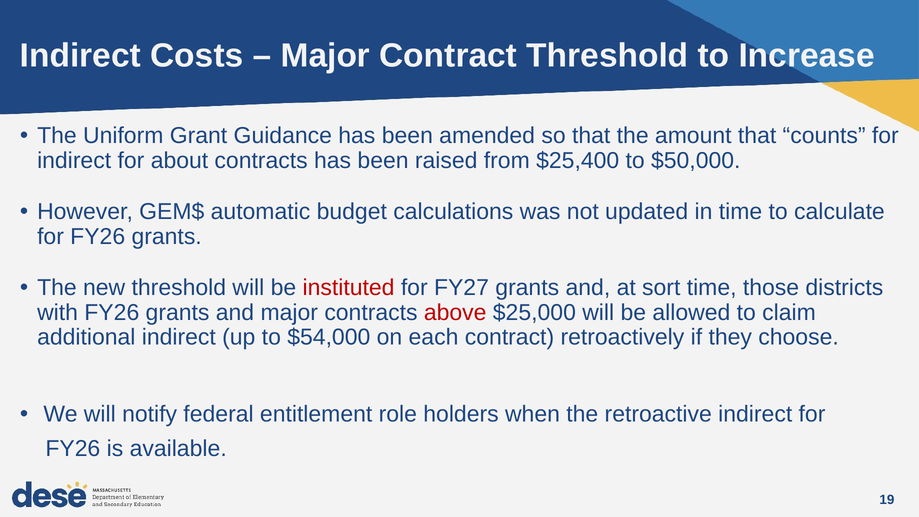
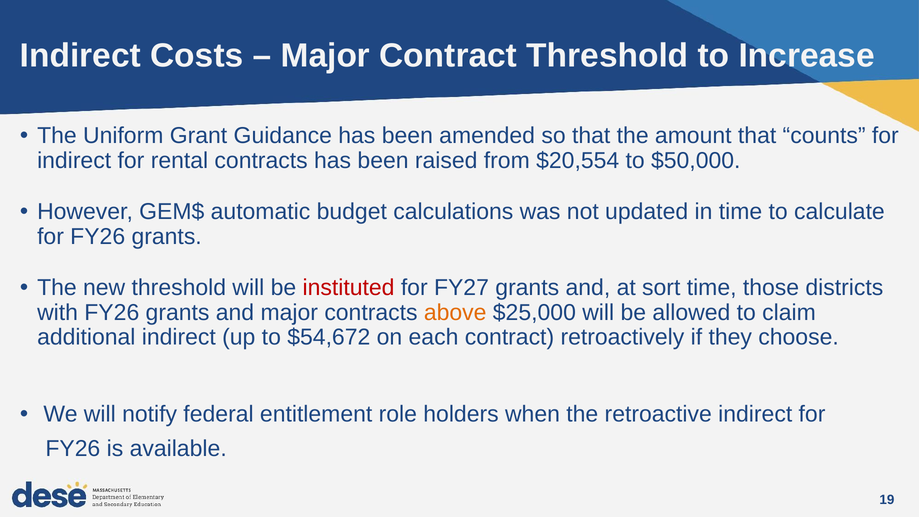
about: about -> rental
$25,400: $25,400 -> $20,554
above colour: red -> orange
$54,000: $54,000 -> $54,672
